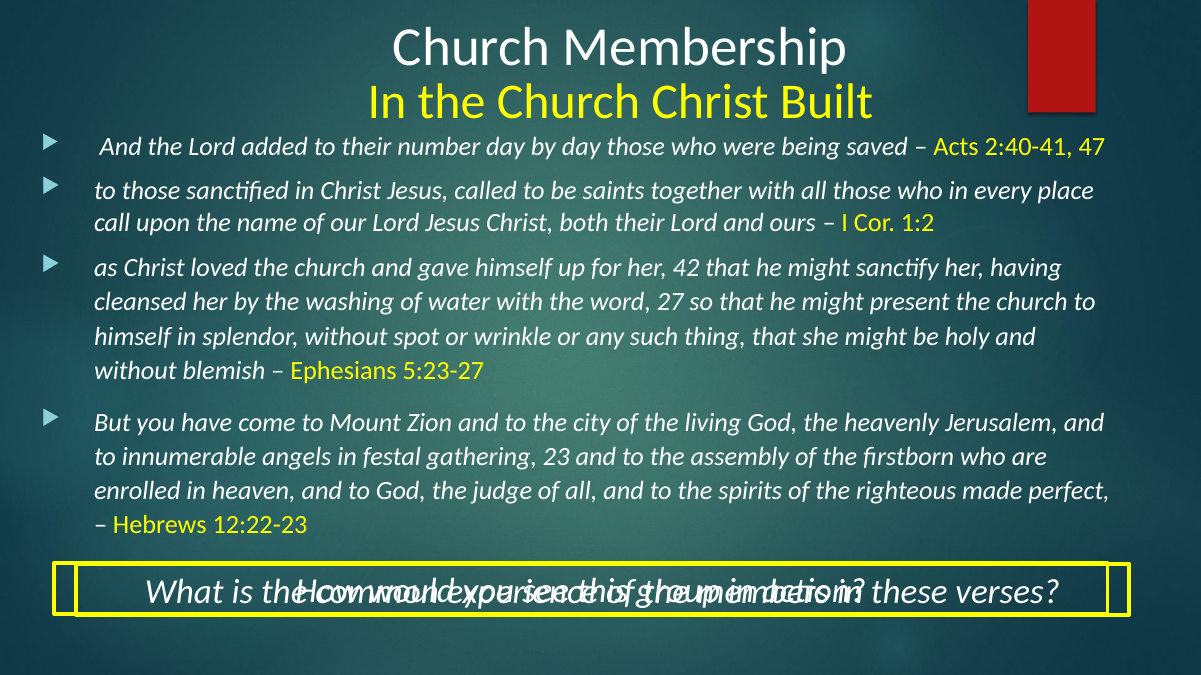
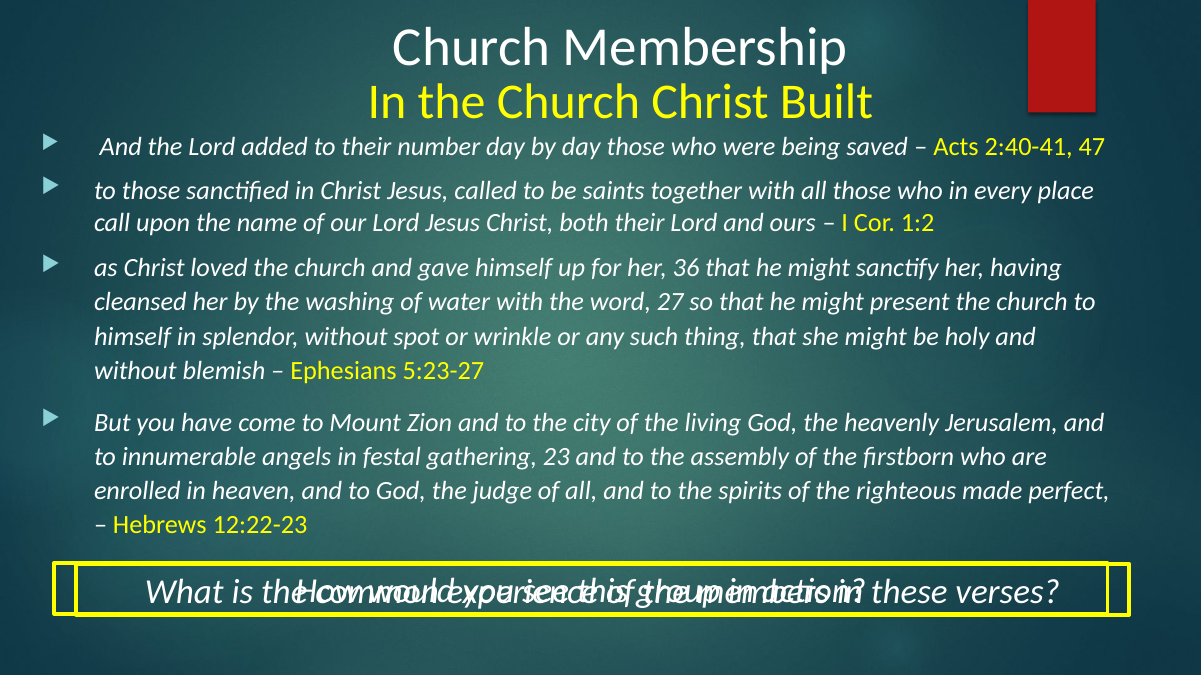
42: 42 -> 36
